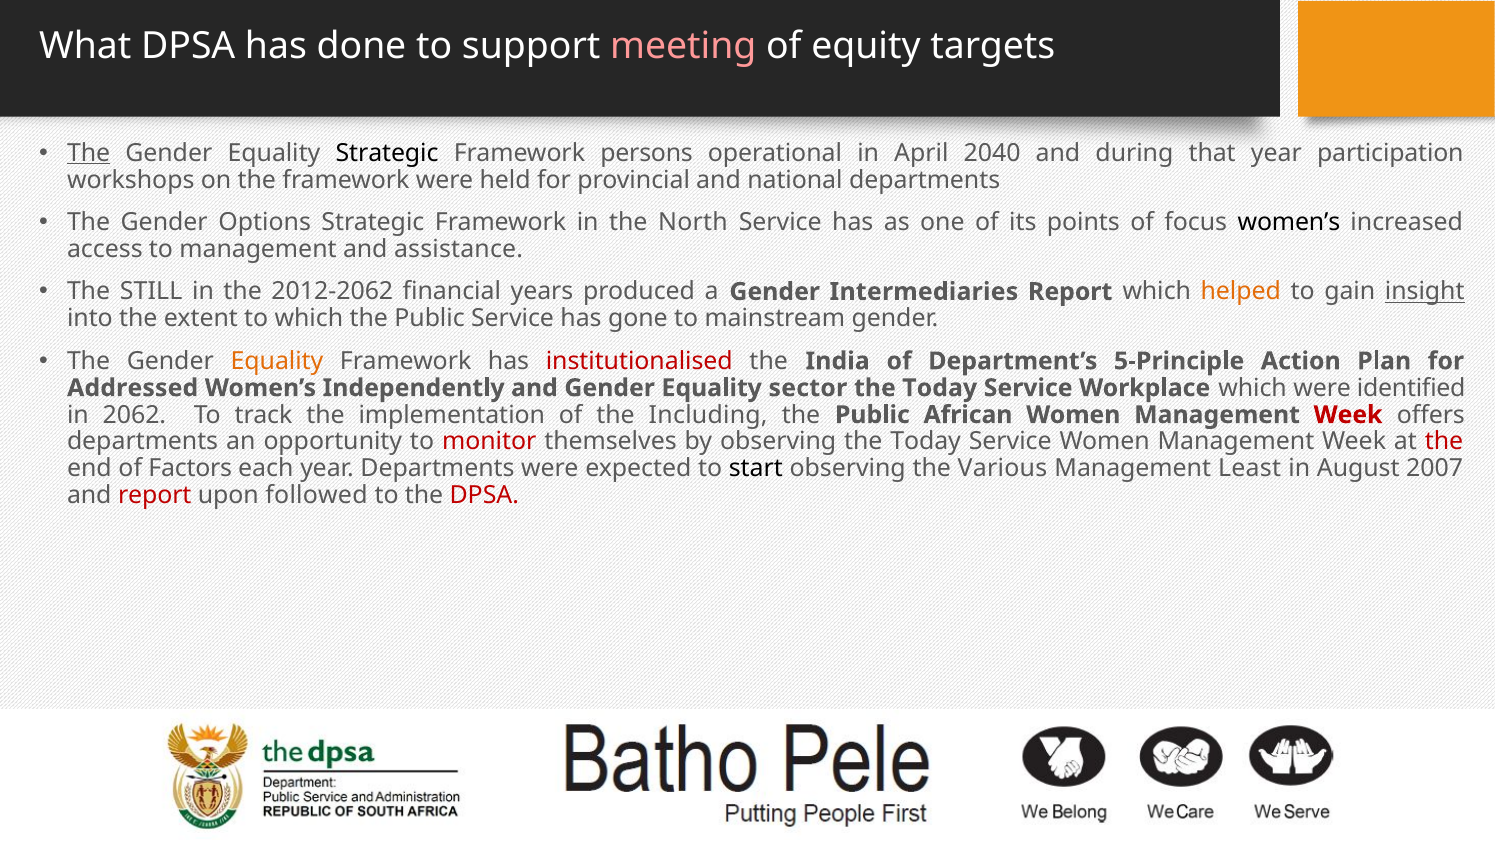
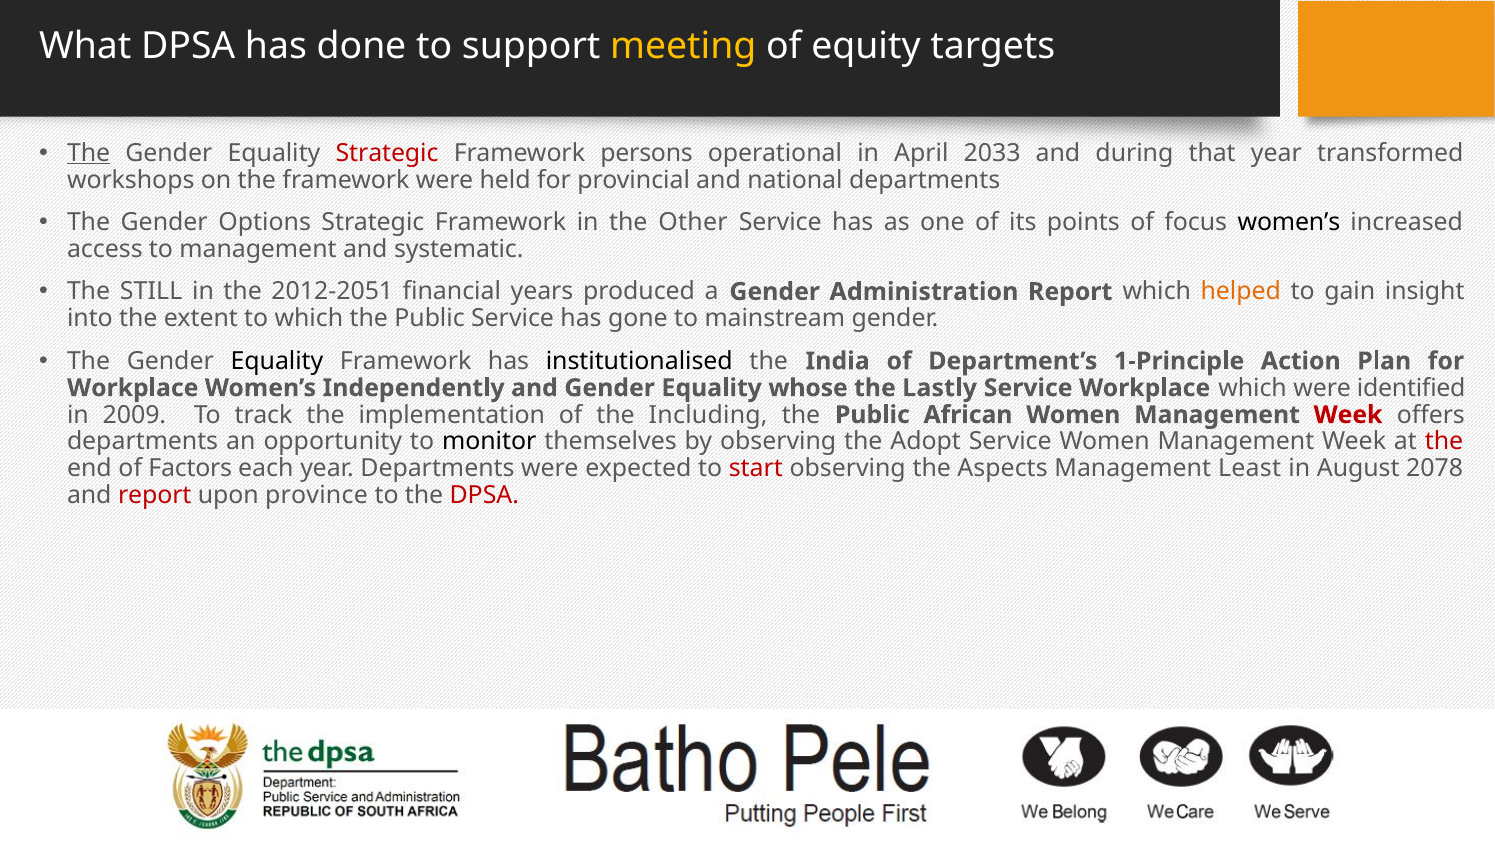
meeting colour: pink -> yellow
Strategic at (387, 153) colour: black -> red
2040: 2040 -> 2033
participation: participation -> transformed
North: North -> Other
assistance: assistance -> systematic
2012-2062: 2012-2062 -> 2012-2051
Intermediaries: Intermediaries -> Administration
insight underline: present -> none
Equality at (277, 361) colour: orange -> black
institutionalised colour: red -> black
5-Principle: 5-Principle -> 1-Principle
Addressed at (133, 388): Addressed -> Workplace
sector: sector -> whose
Today at (940, 388): Today -> Lastly
2062: 2062 -> 2009
monitor colour: red -> black
observing the Today: Today -> Adopt
start colour: black -> red
Various: Various -> Aspects
2007: 2007 -> 2078
followed: followed -> province
